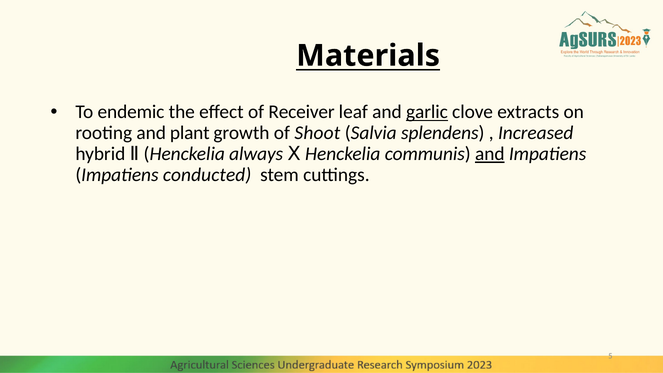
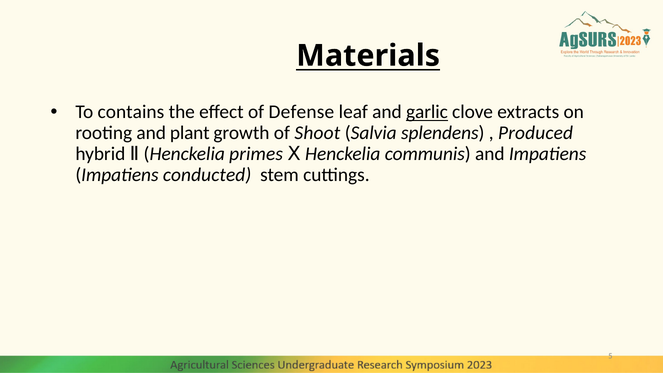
endemic: endemic -> contains
Receiver: Receiver -> Defense
Increased: Increased -> Produced
always: always -> primes
and at (490, 154) underline: present -> none
